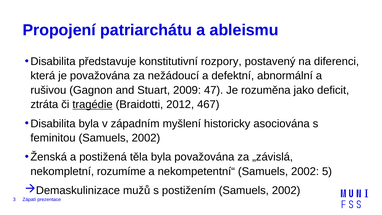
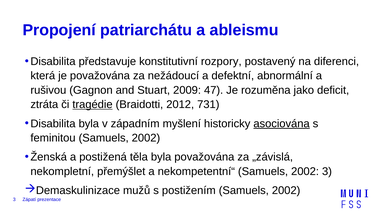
467: 467 -> 731
asociována underline: none -> present
rozumíme: rozumíme -> přemýšlet
2002 5: 5 -> 3
